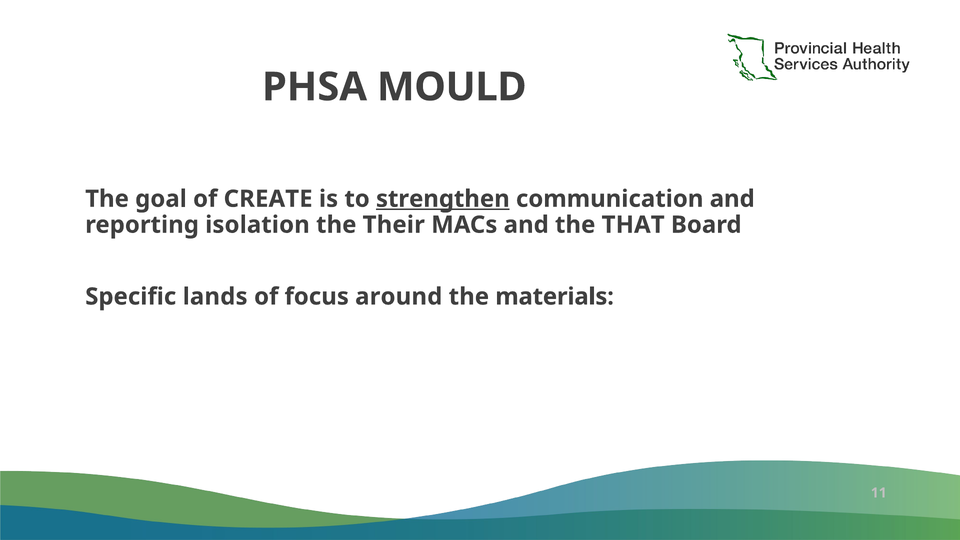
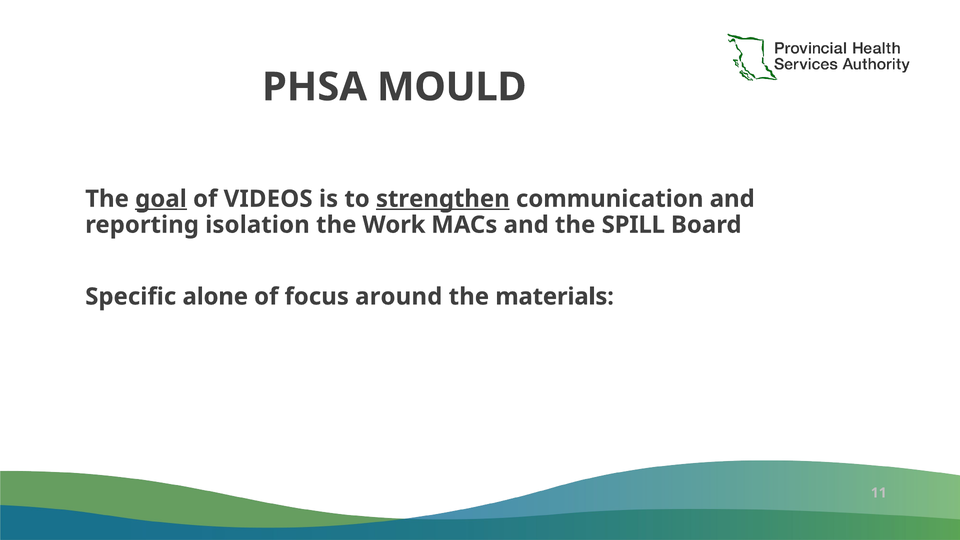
goal underline: none -> present
CREATE: CREATE -> VIDEOS
Their: Their -> Work
THAT: THAT -> SPILL
lands: lands -> alone
